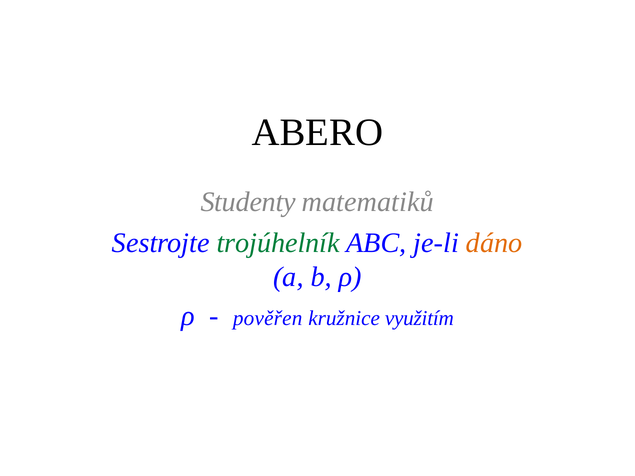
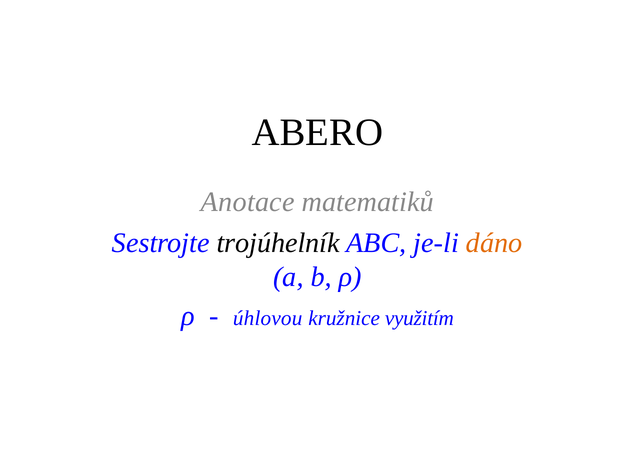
Studenty: Studenty -> Anotace
trojúhelník colour: green -> black
pověřen: pověřen -> úhlovou
